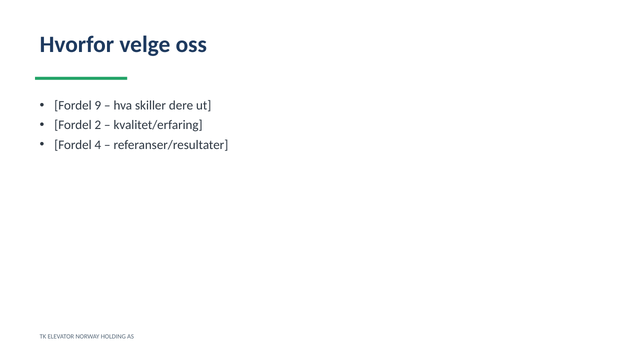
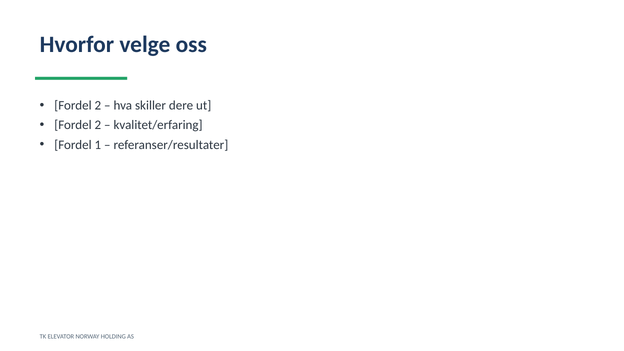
9 at (98, 106): 9 -> 2
4: 4 -> 1
